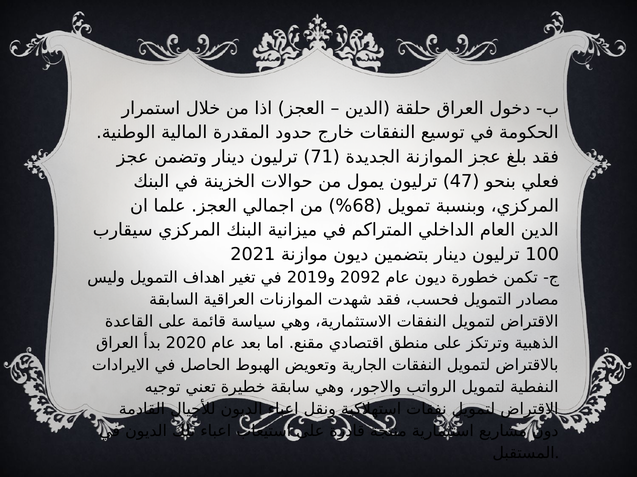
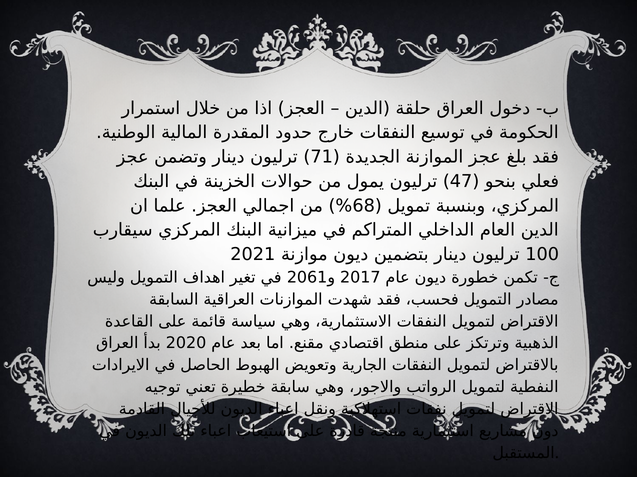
2019: 2019 -> 2061
2092: 2092 -> 2017
